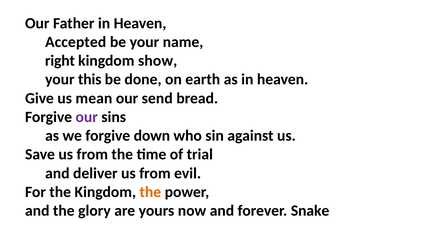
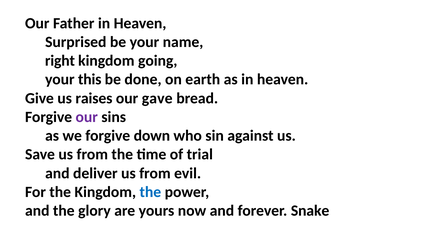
Accepted: Accepted -> Surprised
show: show -> going
mean: mean -> raises
send: send -> gave
the at (150, 192) colour: orange -> blue
